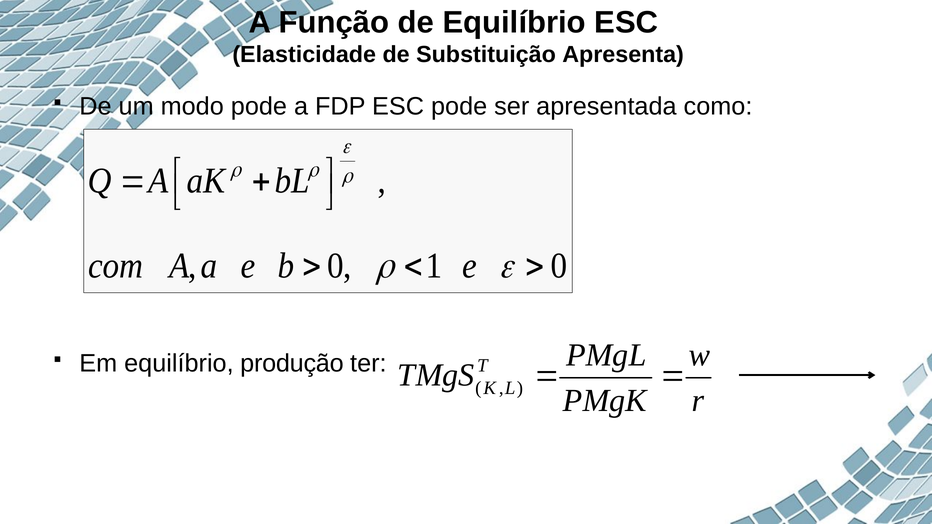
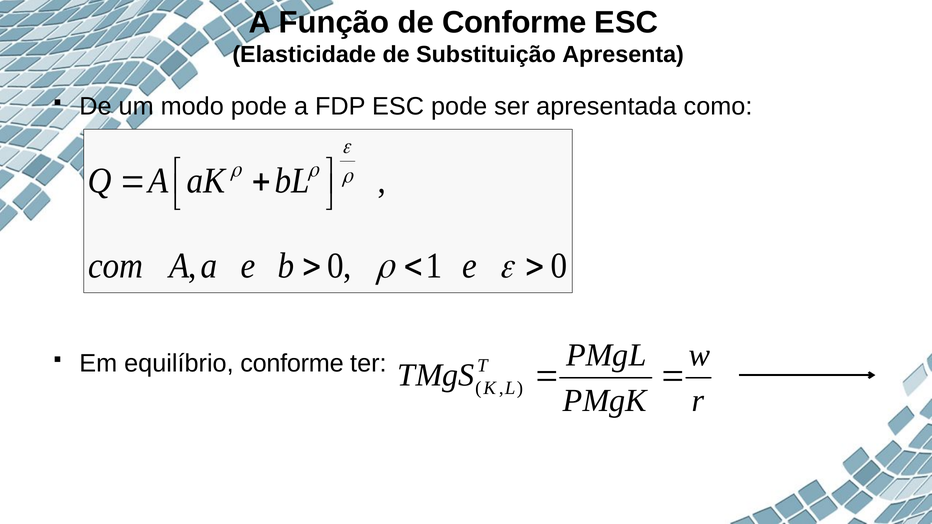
de Equilíbrio: Equilíbrio -> Conforme
equilíbrio produção: produção -> conforme
